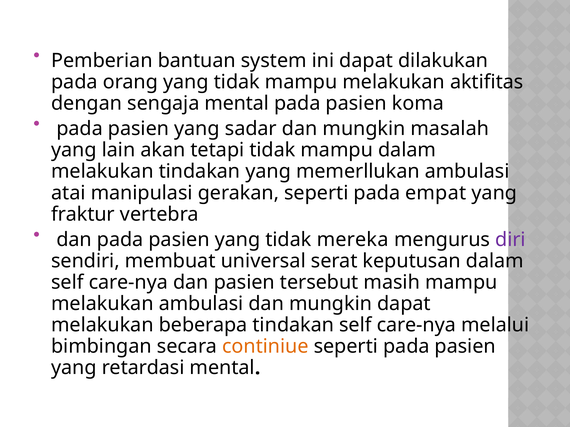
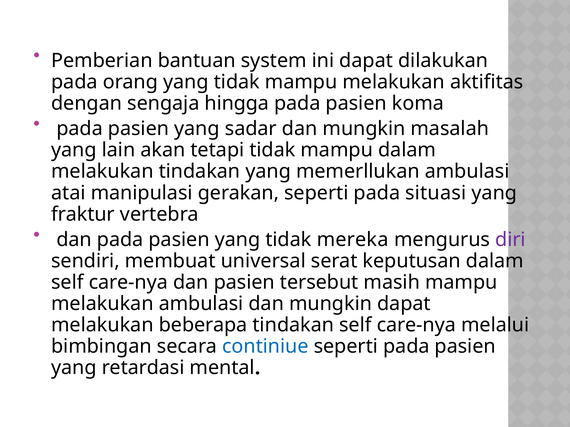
sengaja mental: mental -> hingga
empat: empat -> situasi
continiue colour: orange -> blue
